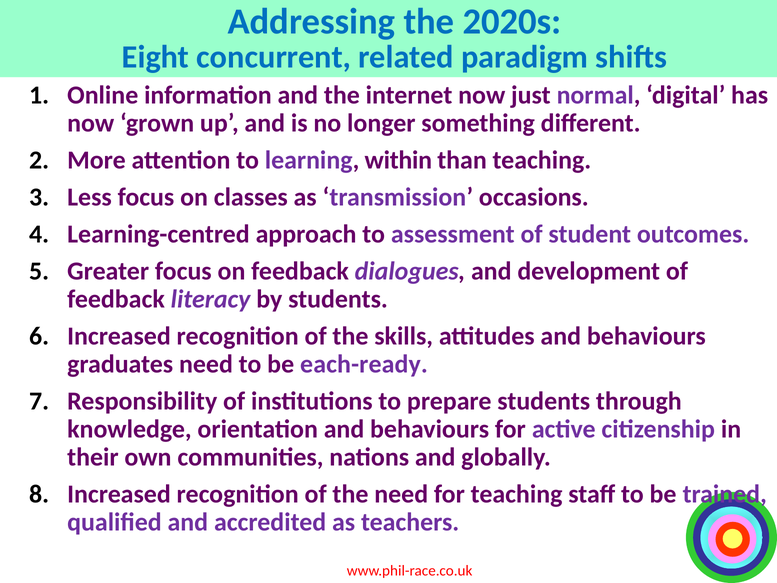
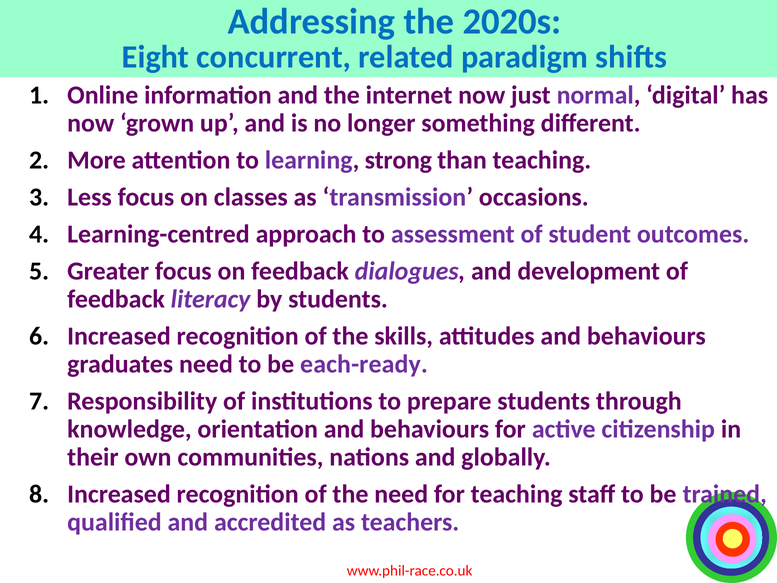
within: within -> strong
